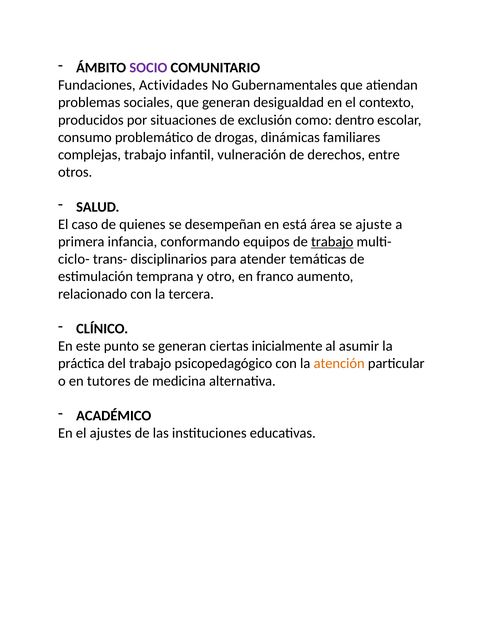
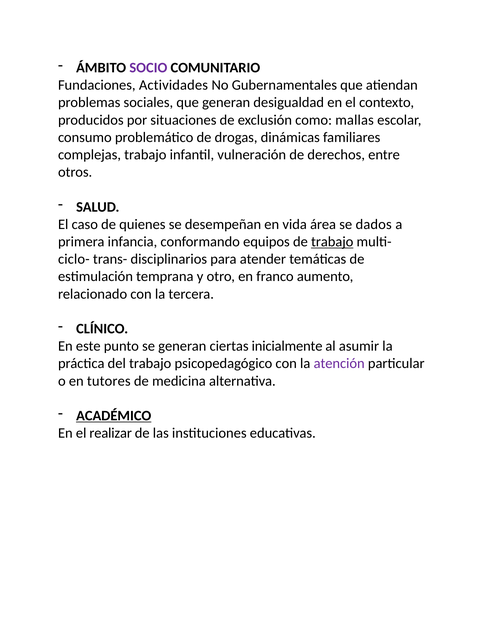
dentro: dentro -> mallas
está: está -> vida
ajuste: ajuste -> dados
atención colour: orange -> purple
ACADÉMICO underline: none -> present
ajustes: ajustes -> realizar
